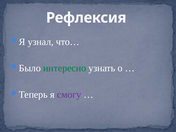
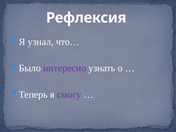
интересно colour: green -> purple
